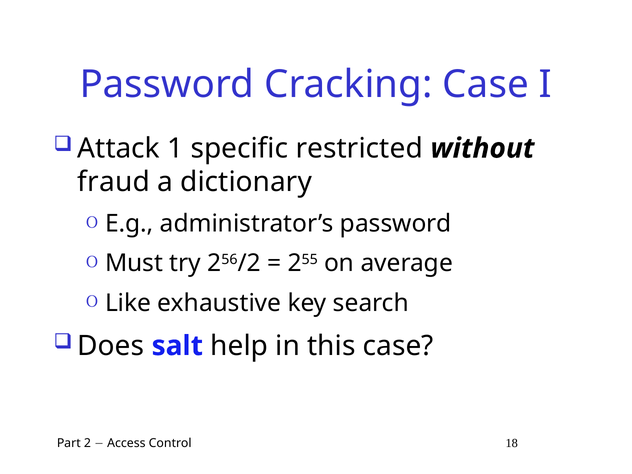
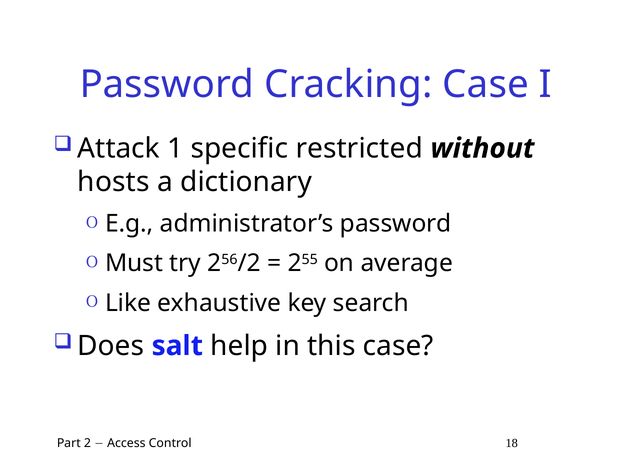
fraud: fraud -> hosts
